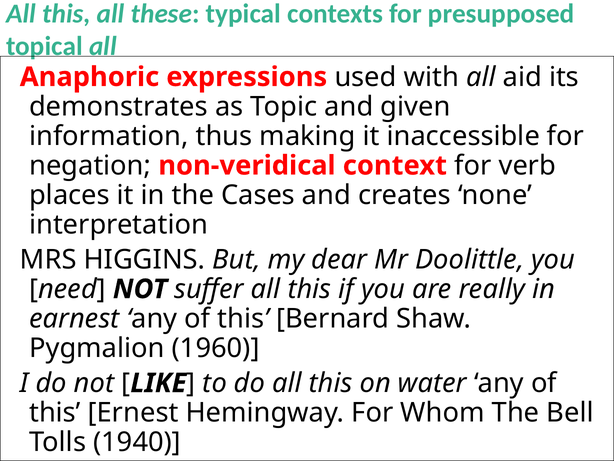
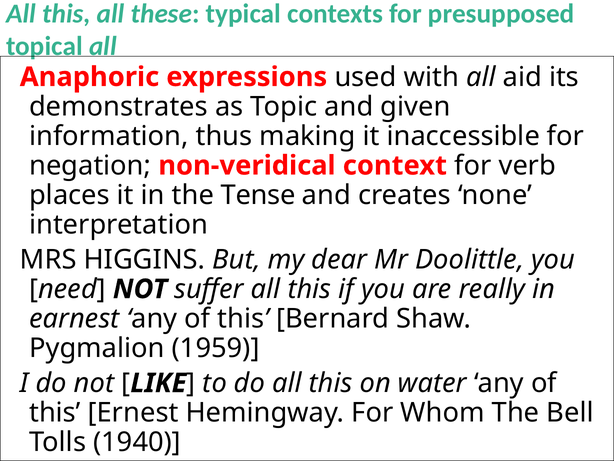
Cases: Cases -> Tense
1960: 1960 -> 1959
